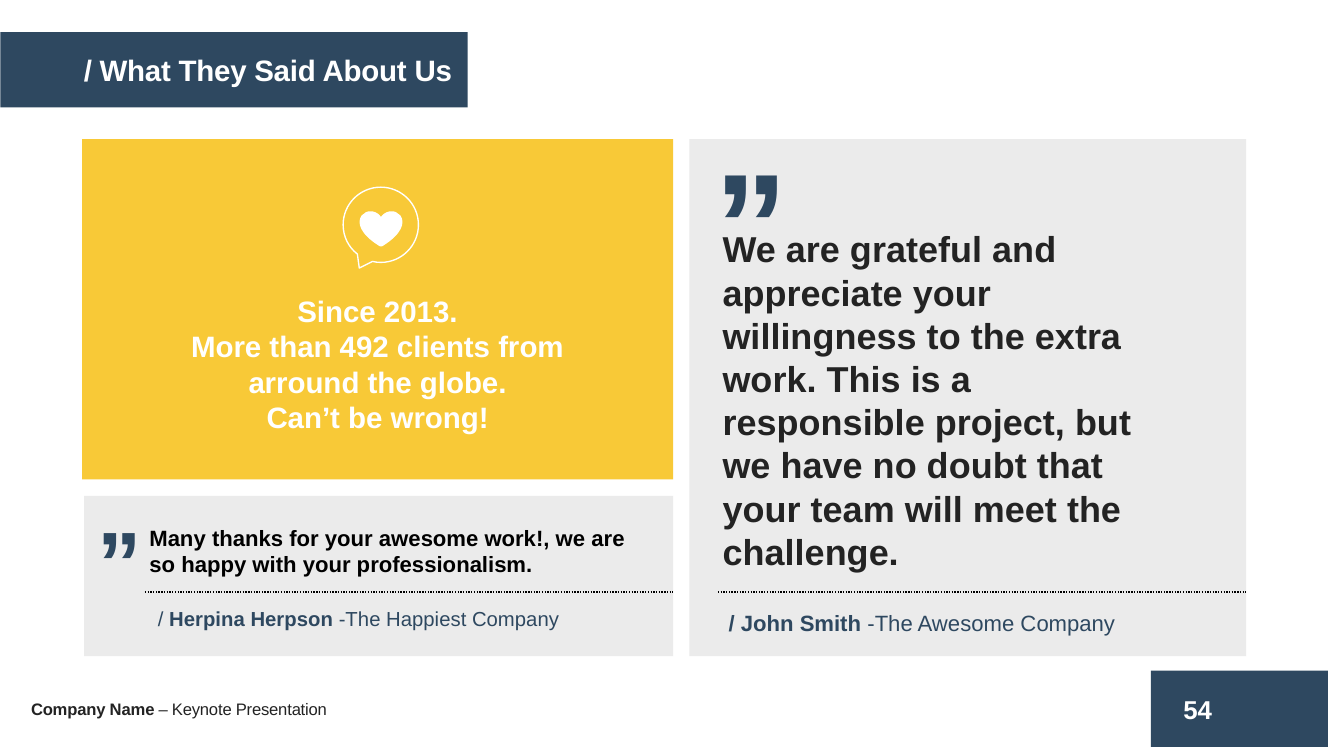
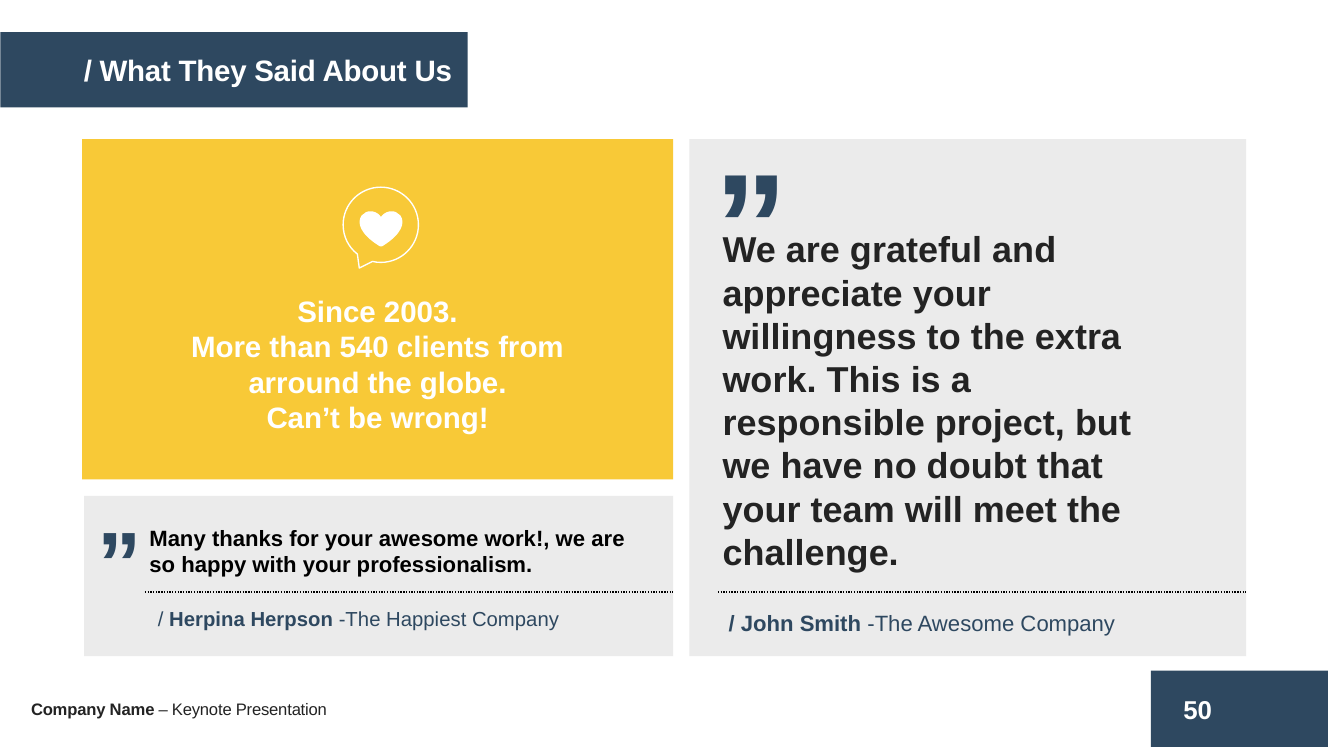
2013: 2013 -> 2003
492: 492 -> 540
54: 54 -> 50
